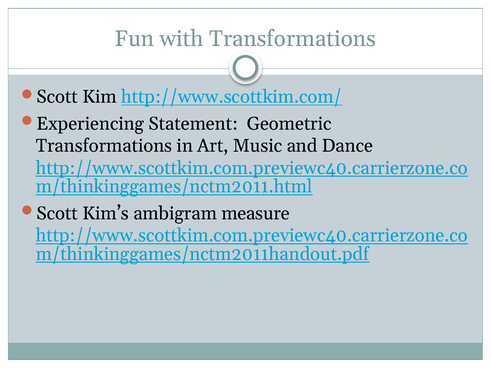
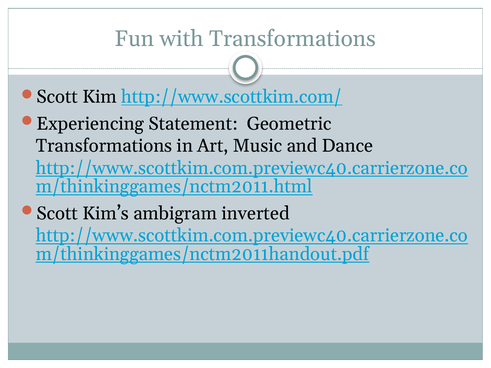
measure: measure -> inverted
